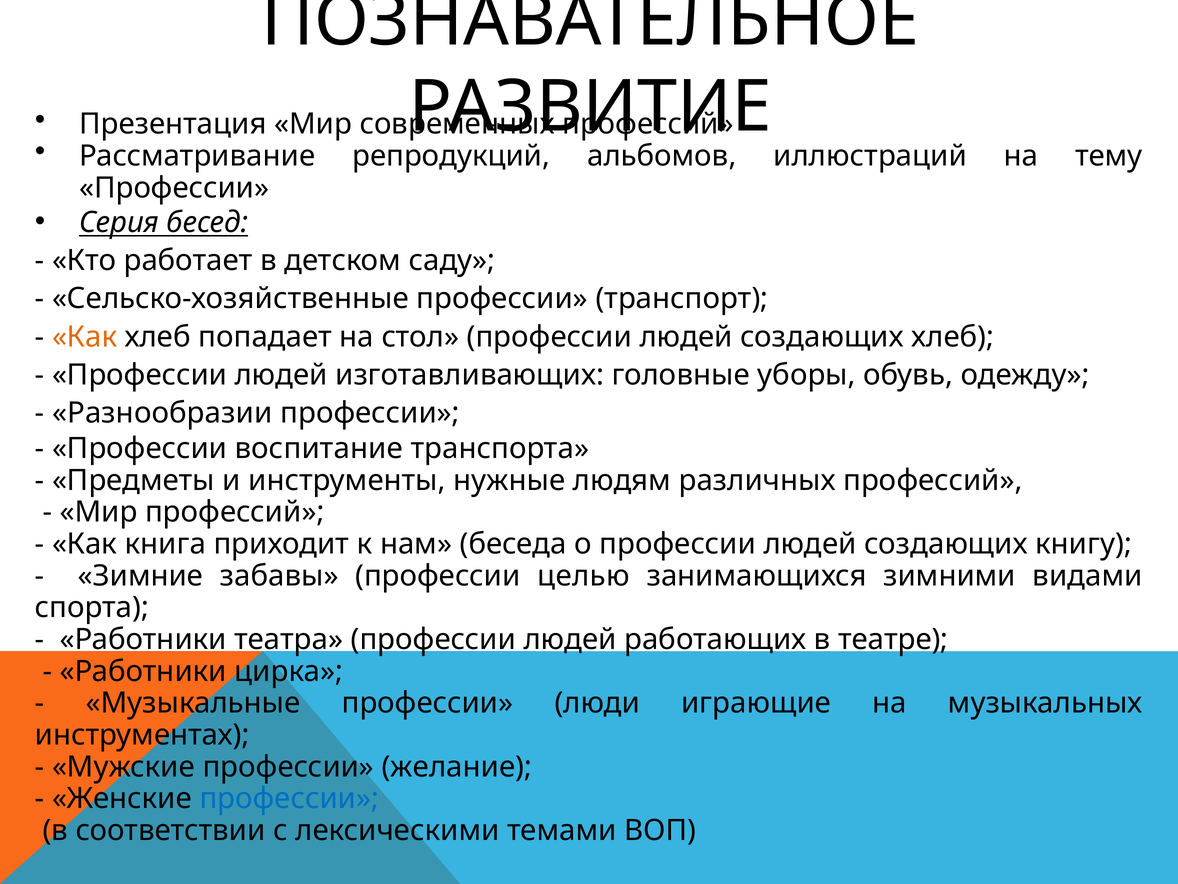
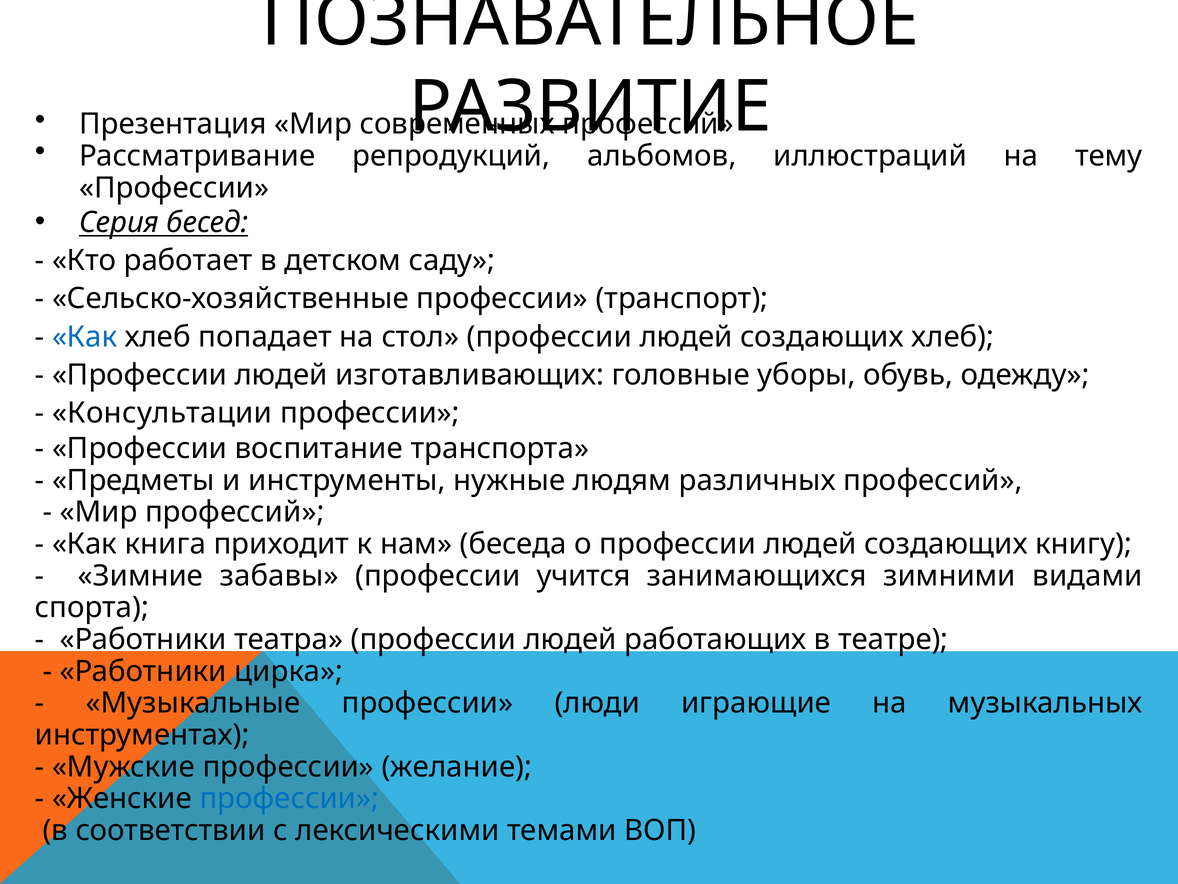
Как at (85, 337) colour: orange -> blue
Разнообразии: Разнообразии -> Консультации
целью: целью -> учится
